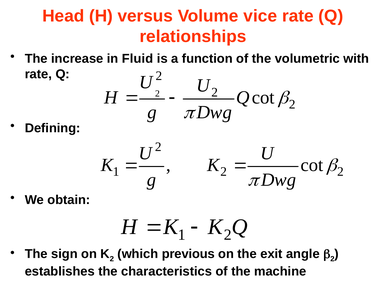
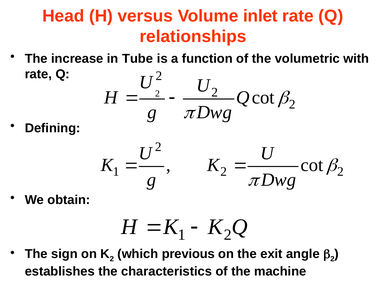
vice: vice -> inlet
Fluid: Fluid -> Tube
